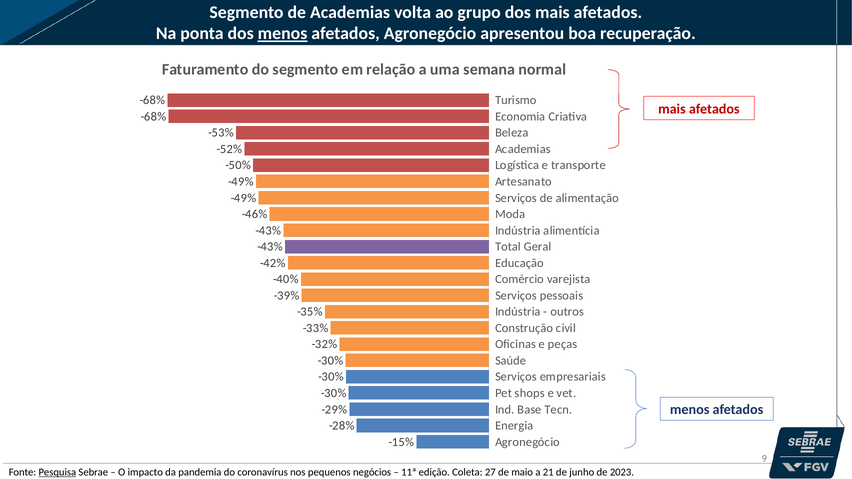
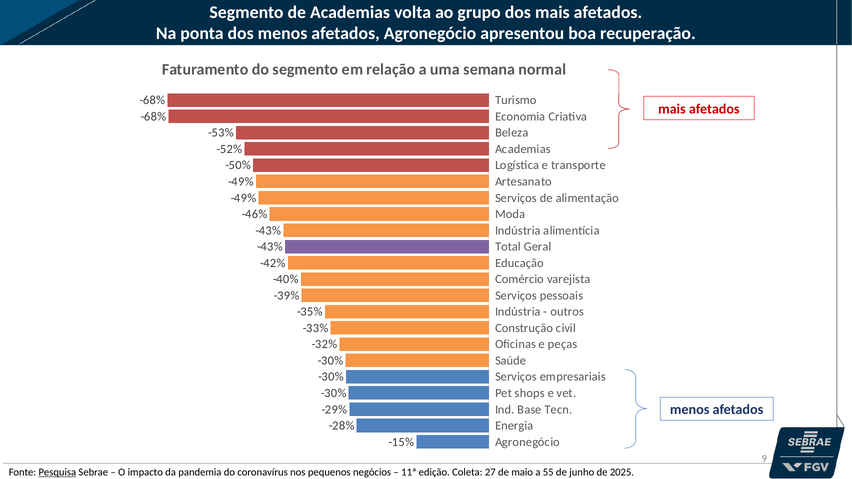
menos at (283, 34) underline: present -> none
21: 21 -> 55
2023: 2023 -> 2025
